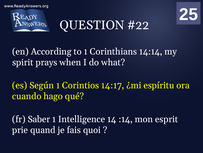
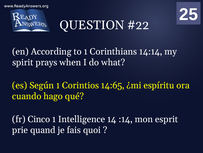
14:17: 14:17 -> 14:65
Saber: Saber -> Cinco
